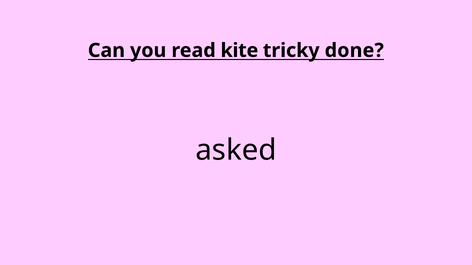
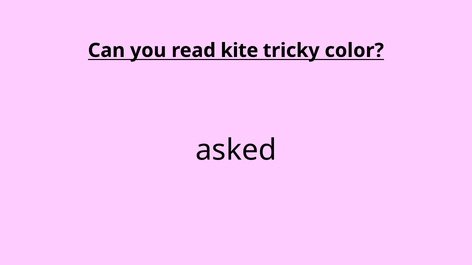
done: done -> color
